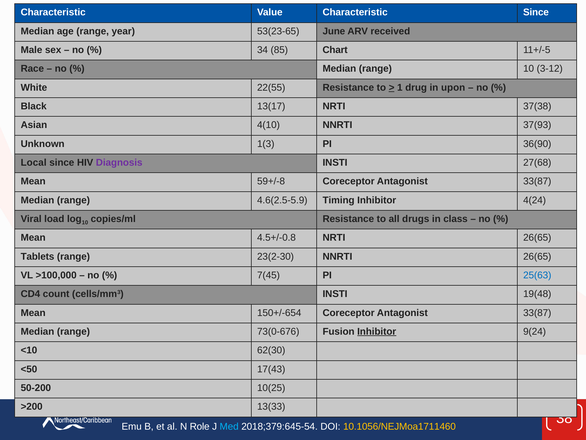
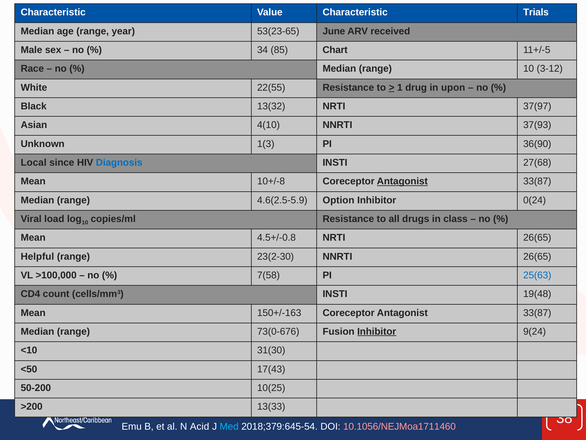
Characteristic Since: Since -> Trials
13(17: 13(17 -> 13(32
37(38: 37(38 -> 37(97
Diagnosis colour: purple -> blue
59+/-8: 59+/-8 -> 10+/-8
Antagonist at (402, 181) underline: none -> present
Timing: Timing -> Option
4(24: 4(24 -> 0(24
Tablets: Tablets -> Helpful
7(45: 7(45 -> 7(58
150+/-654: 150+/-654 -> 150+/-163
62(30: 62(30 -> 31(30
Role: Role -> Acid
10.1056/NEJMoa1711460 colour: yellow -> pink
